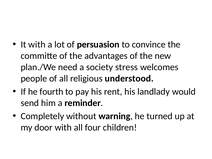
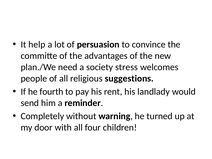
It with: with -> help
understood: understood -> suggestions
